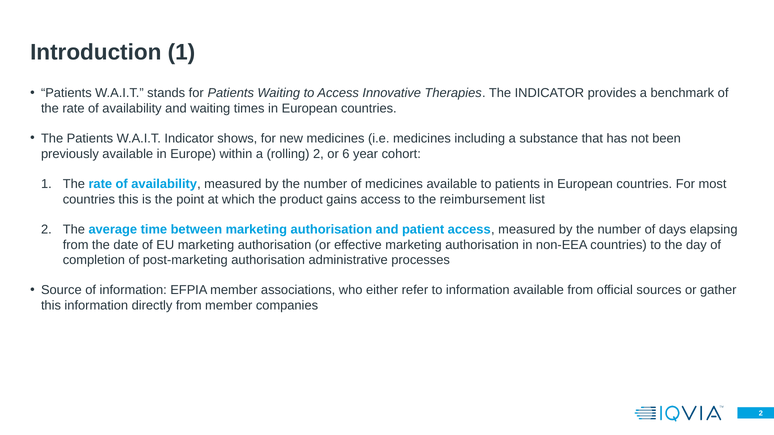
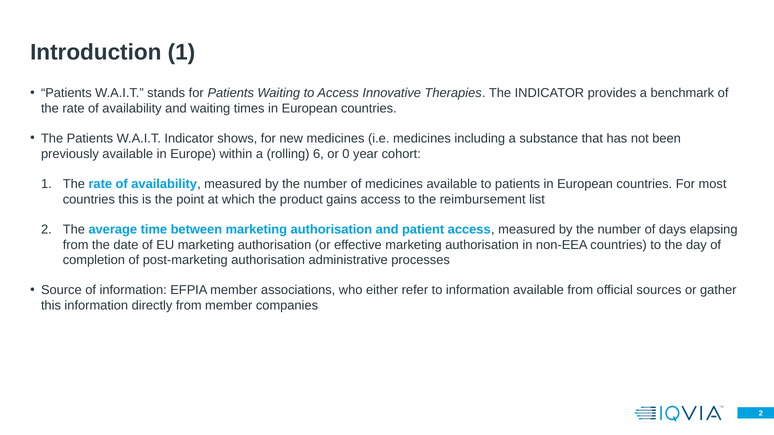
rolling 2: 2 -> 6
6: 6 -> 0
